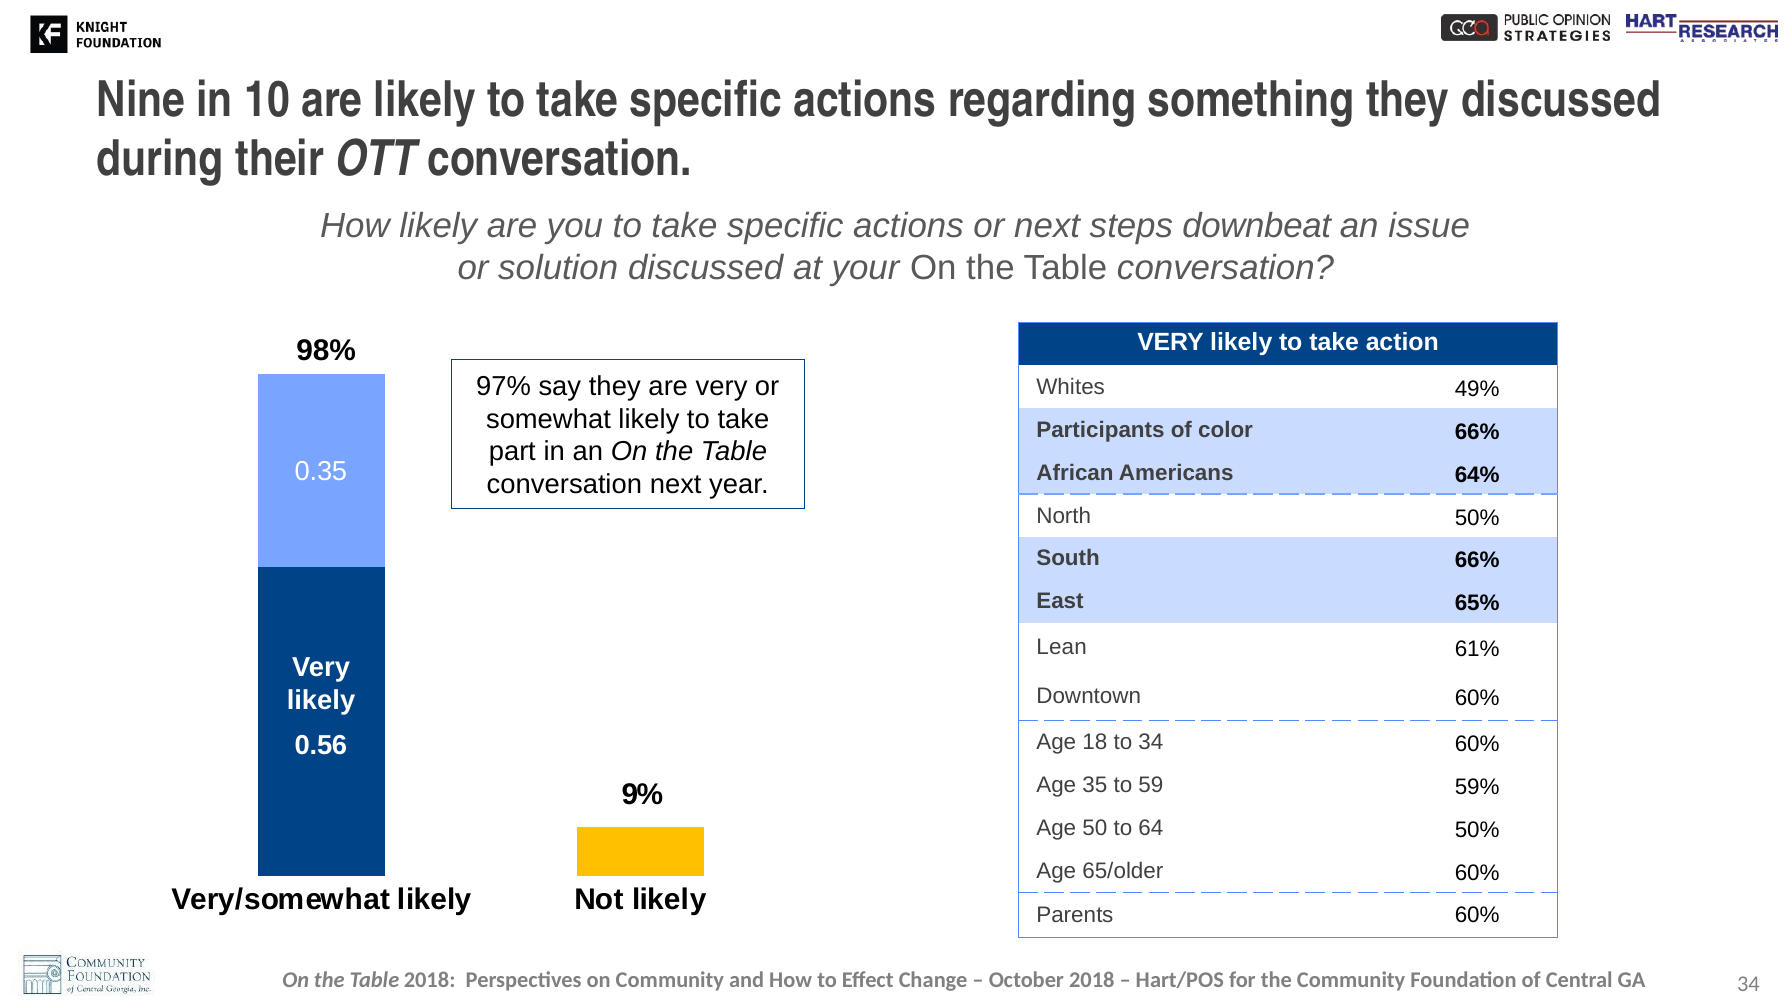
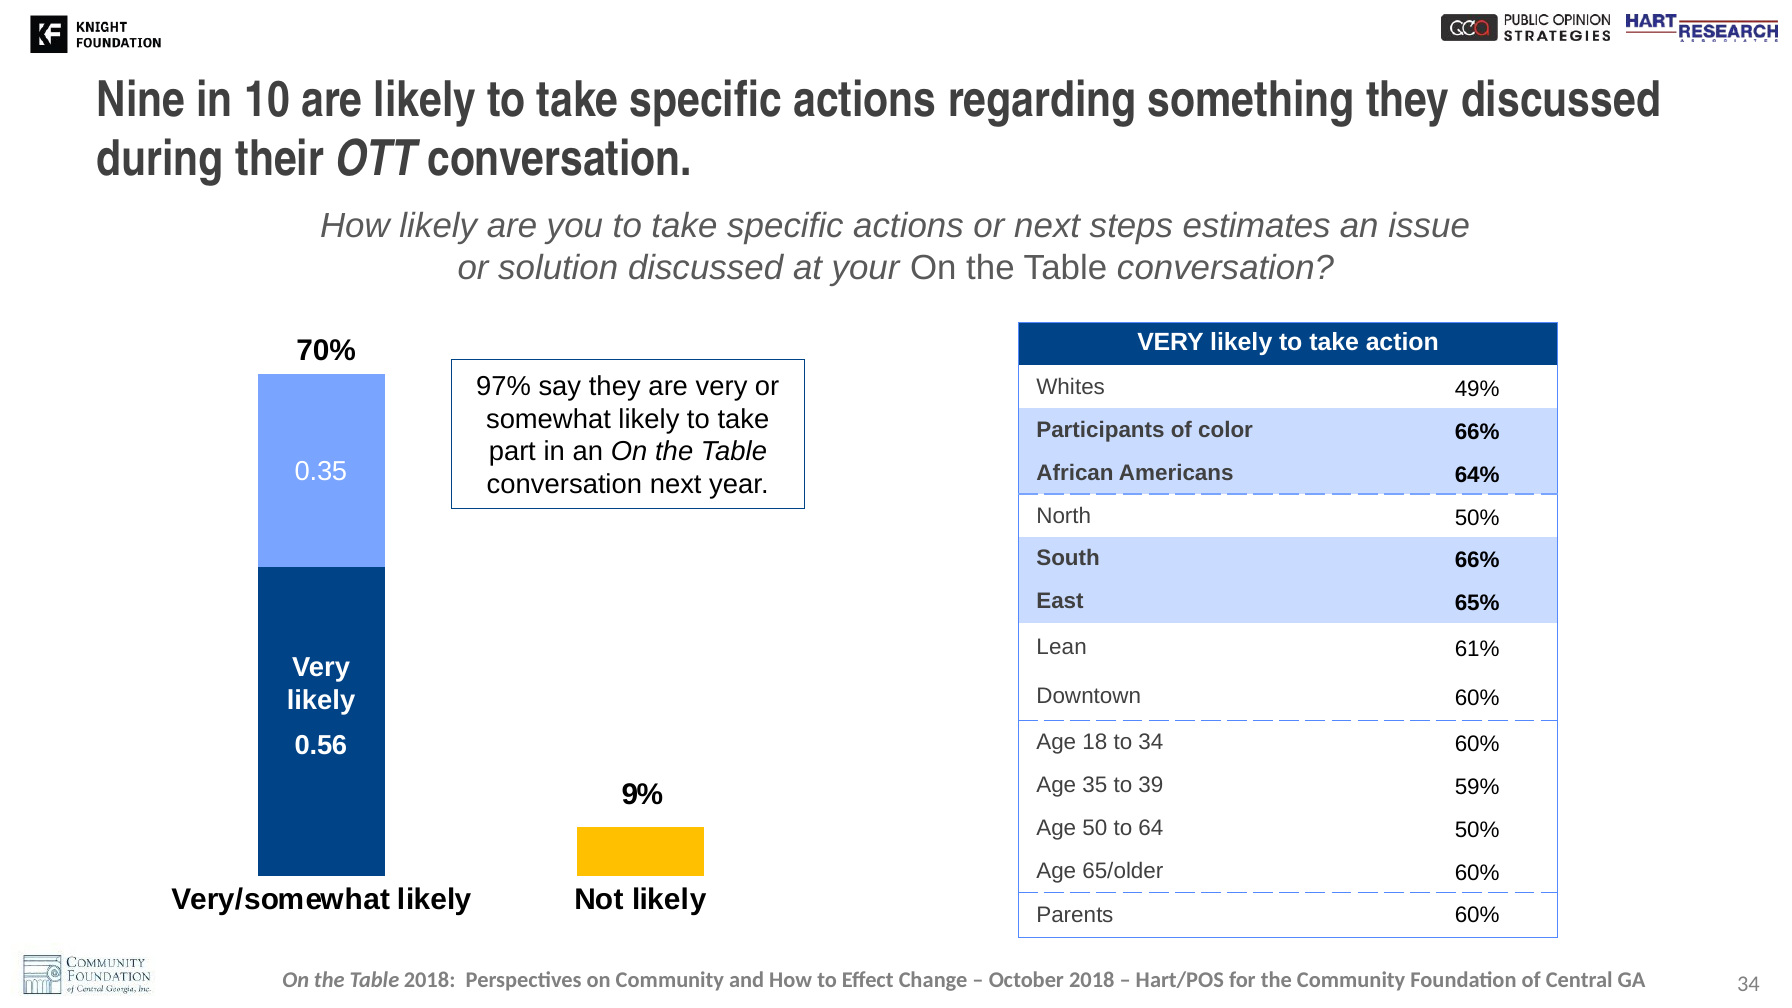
downbeat: downbeat -> estimates
98%: 98% -> 70%
59: 59 -> 39
